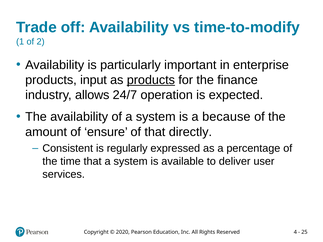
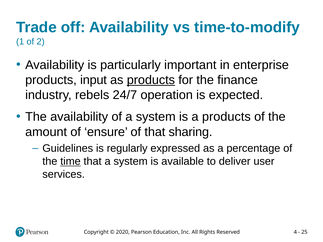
allows: allows -> rebels
a because: because -> products
directly: directly -> sharing
Consistent: Consistent -> Guidelines
time underline: none -> present
